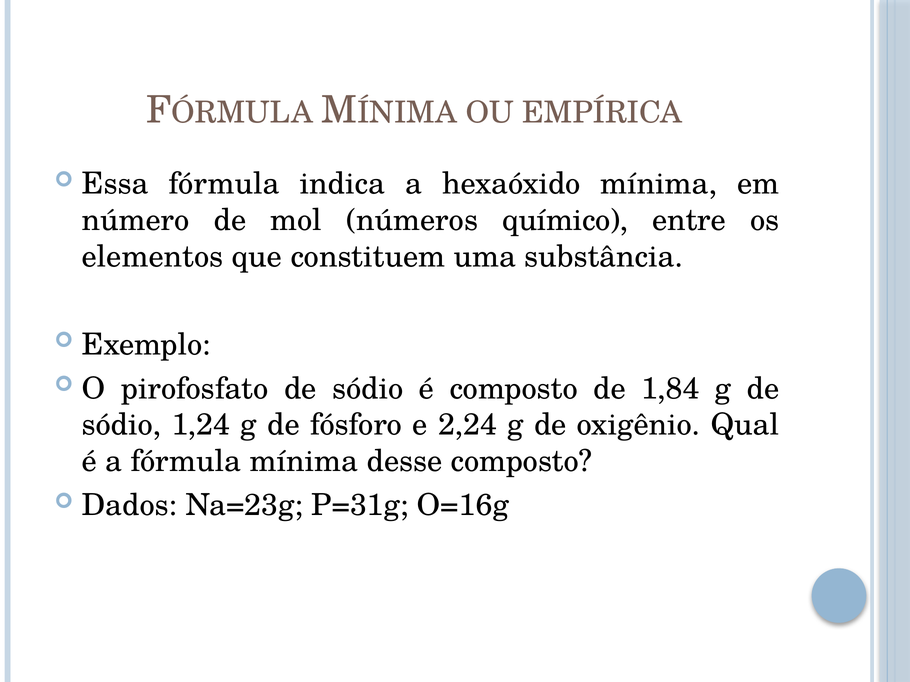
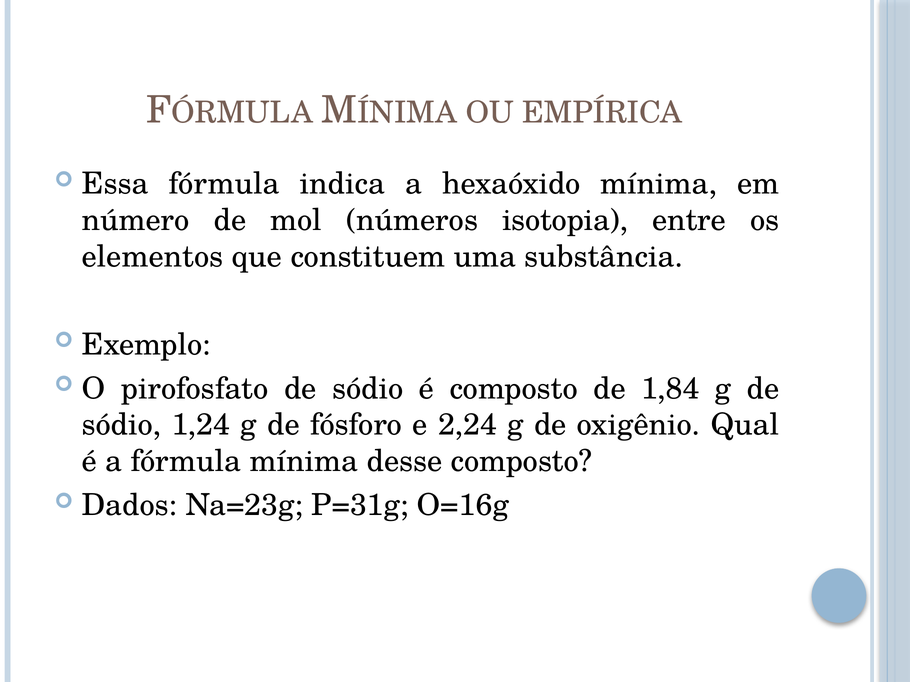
químico: químico -> isotopia
